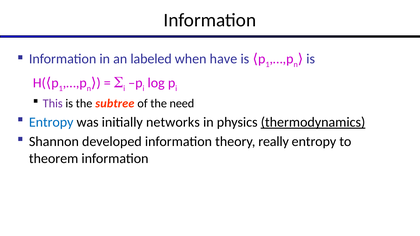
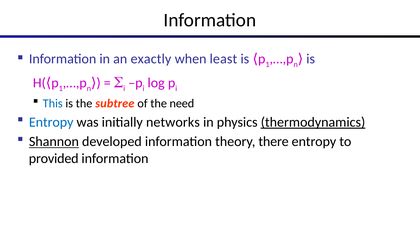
labeled: labeled -> exactly
have: have -> least
This colour: purple -> blue
Shannon underline: none -> present
really: really -> there
theorem: theorem -> provided
